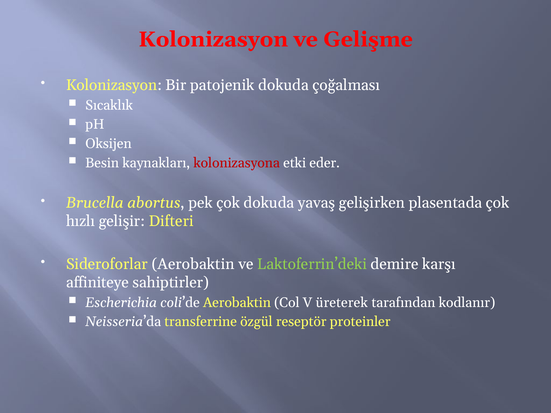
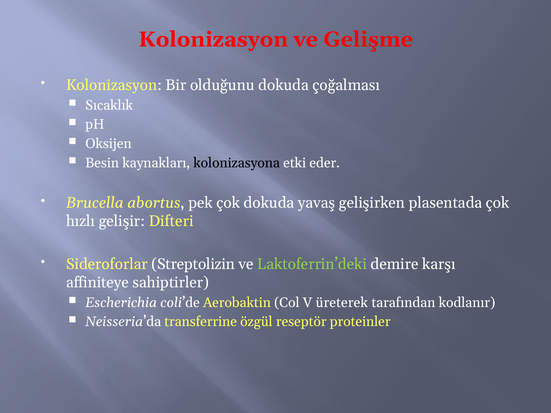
patojenik: patojenik -> olduğunu
kolonizasyona colour: red -> black
Sideroforlar Aerobaktin: Aerobaktin -> Streptolizin
